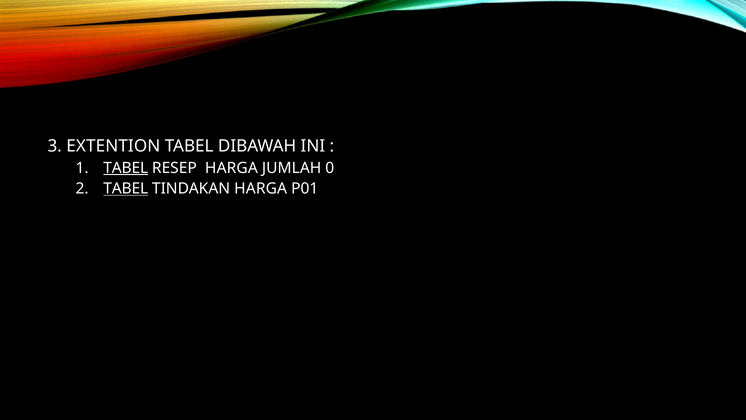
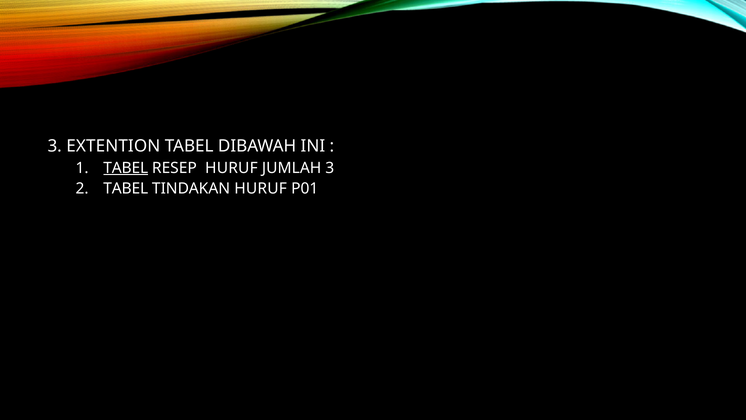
RESEP HARGA: HARGA -> HURUF
JUMLAH 0: 0 -> 3
TABEL at (126, 188) underline: present -> none
TINDAKAN HARGA: HARGA -> HURUF
